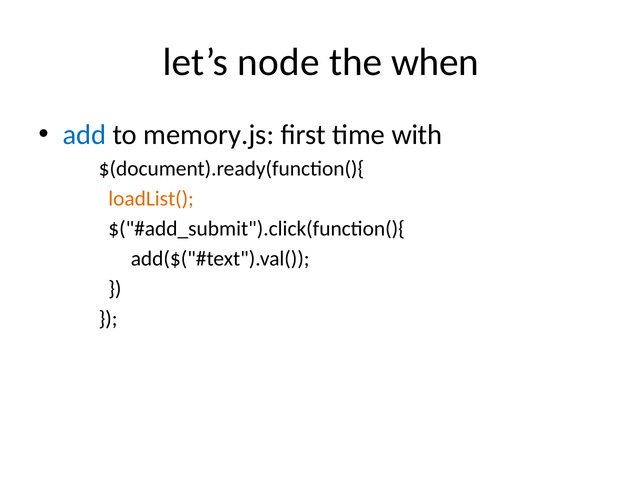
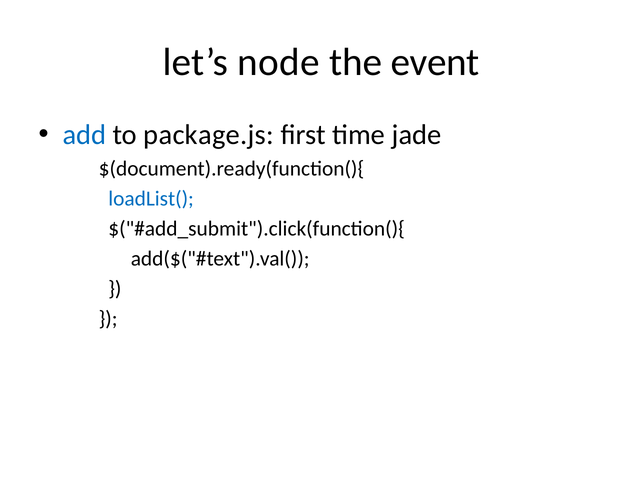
when: when -> event
memory.js: memory.js -> package.js
with: with -> jade
loadList( colour: orange -> blue
